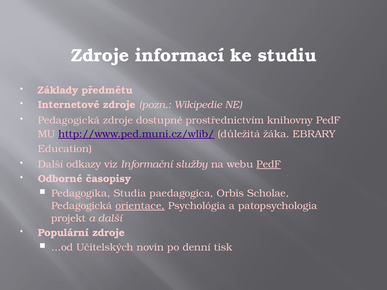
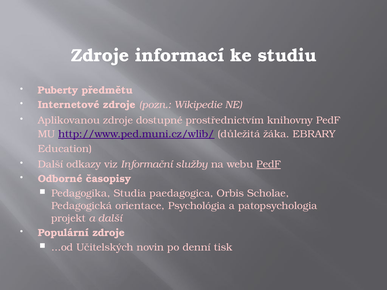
Základy: Základy -> Puberty
Pedagogická at (69, 120): Pedagogická -> Aplikovanou
orientace underline: present -> none
